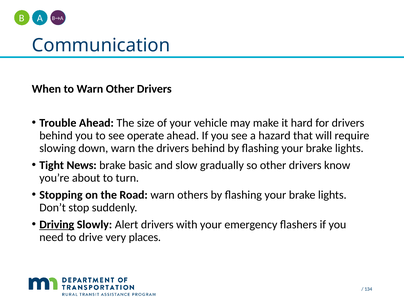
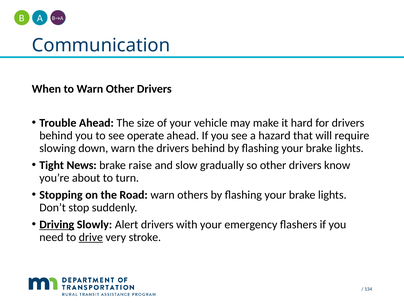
basic: basic -> raise
drive underline: none -> present
places: places -> stroke
